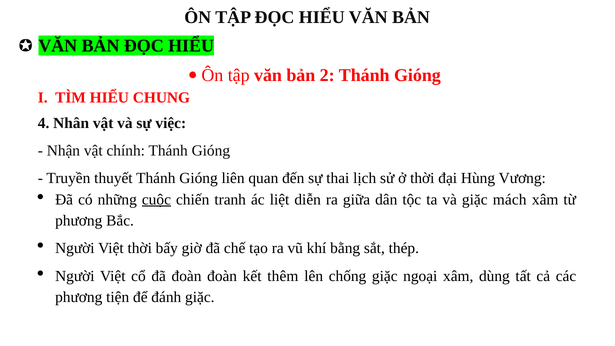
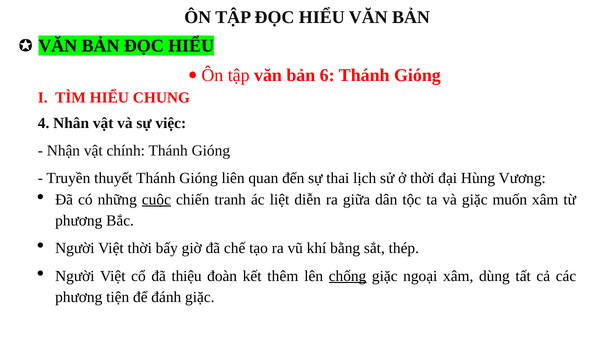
2: 2 -> 6
mách: mách -> muốn
đã đoàn: đoàn -> thiệu
chống underline: none -> present
